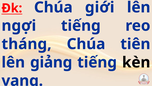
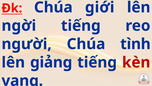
ngợi: ngợi -> ngời
tháng: tháng -> người
tiên: tiên -> tình
kèn colour: black -> red
